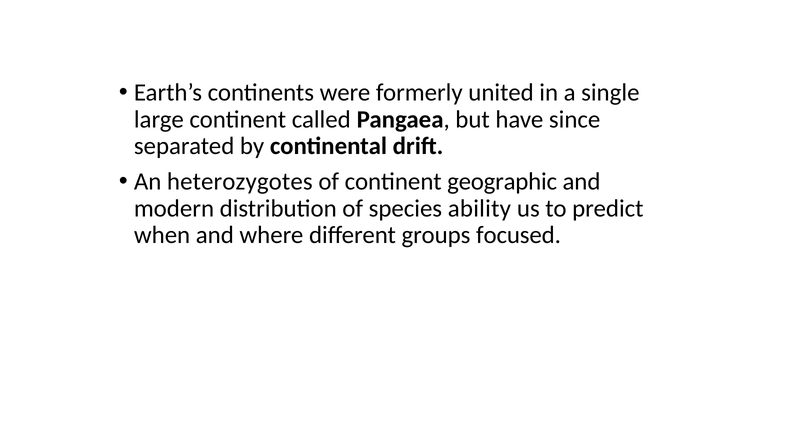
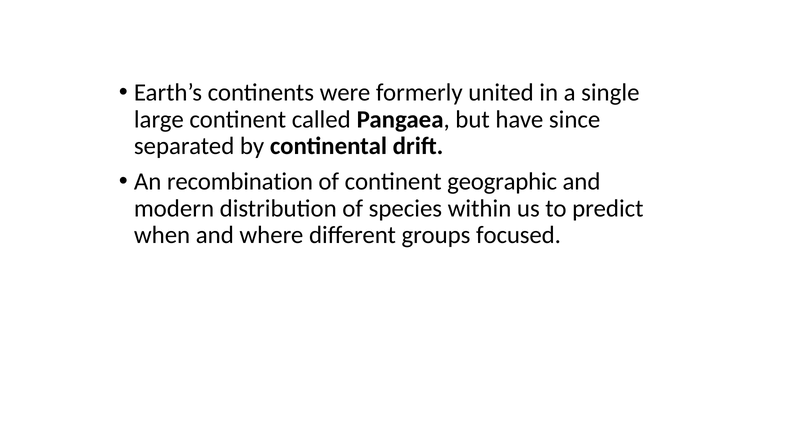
heterozygotes: heterozygotes -> recombination
ability: ability -> within
